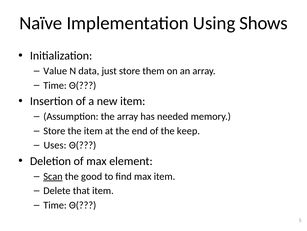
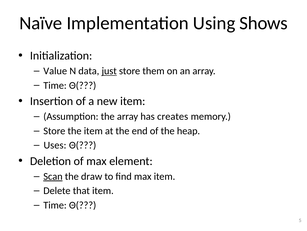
just underline: none -> present
needed: needed -> creates
keep: keep -> heap
good: good -> draw
